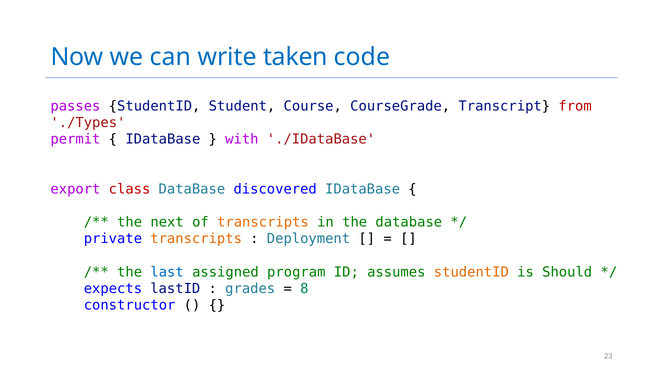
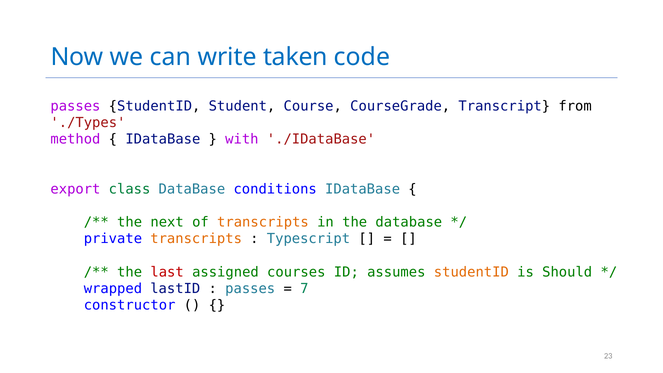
from colour: red -> black
permit: permit -> method
class colour: red -> green
discovered: discovered -> conditions
Deployment: Deployment -> Typescript
last colour: blue -> red
program: program -> courses
expects: expects -> wrapped
grades at (250, 289): grades -> passes
8: 8 -> 7
